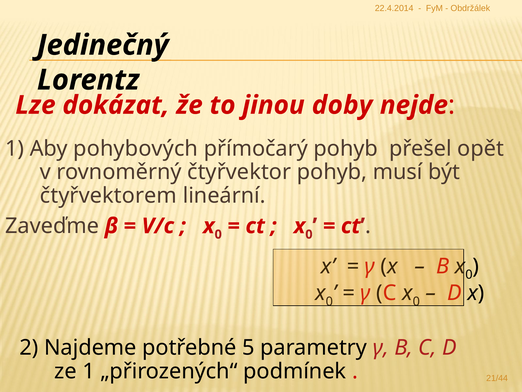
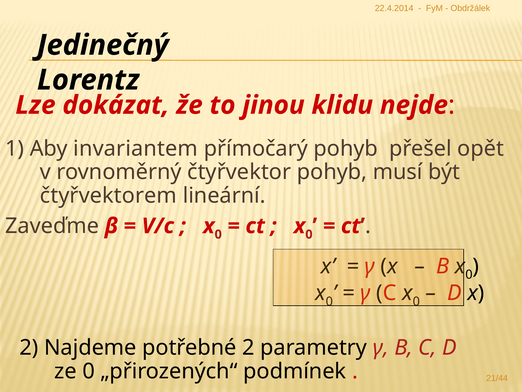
doby: doby -> klidu
pohybových: pohybových -> invariantem
potřebné 5: 5 -> 2
ze 1: 1 -> 0
